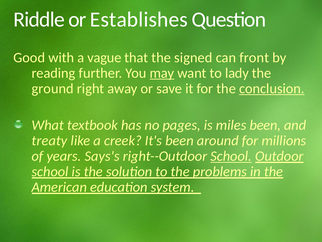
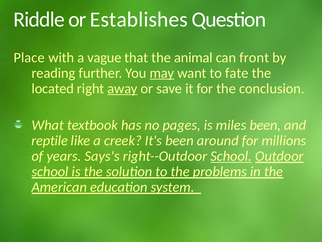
Good: Good -> Place
signed: signed -> animal
lady: lady -> fate
ground: ground -> located
away underline: none -> present
conclusion underline: present -> none
treaty: treaty -> reptile
